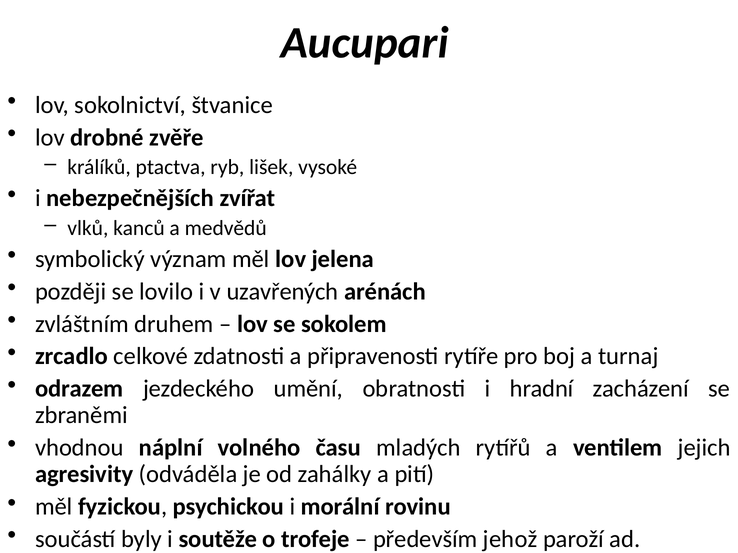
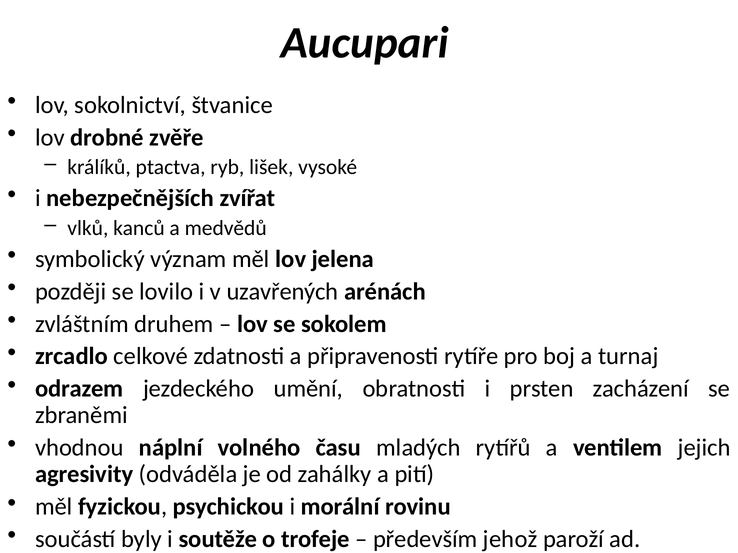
hradní: hradní -> prsten
